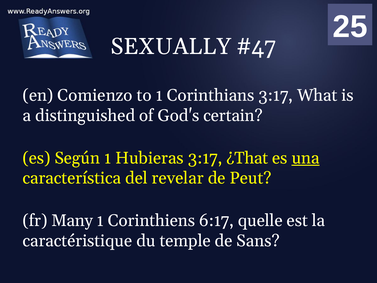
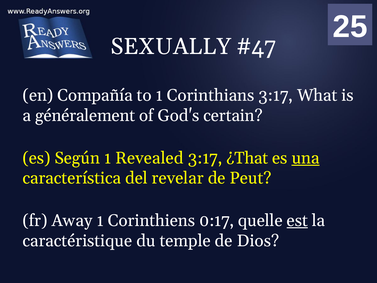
Comienzo: Comienzo -> Compañía
distinguished: distinguished -> généralement
Hubieras: Hubieras -> Revealed
Many: Many -> Away
6:17: 6:17 -> 0:17
est underline: none -> present
Sans: Sans -> Dios
